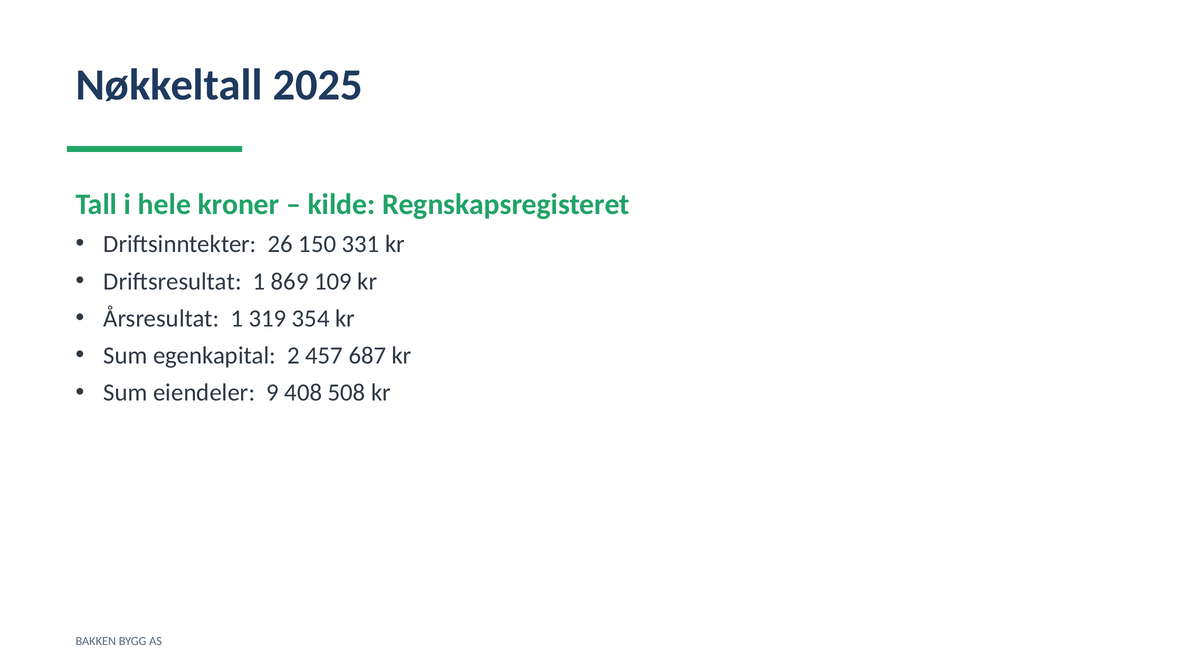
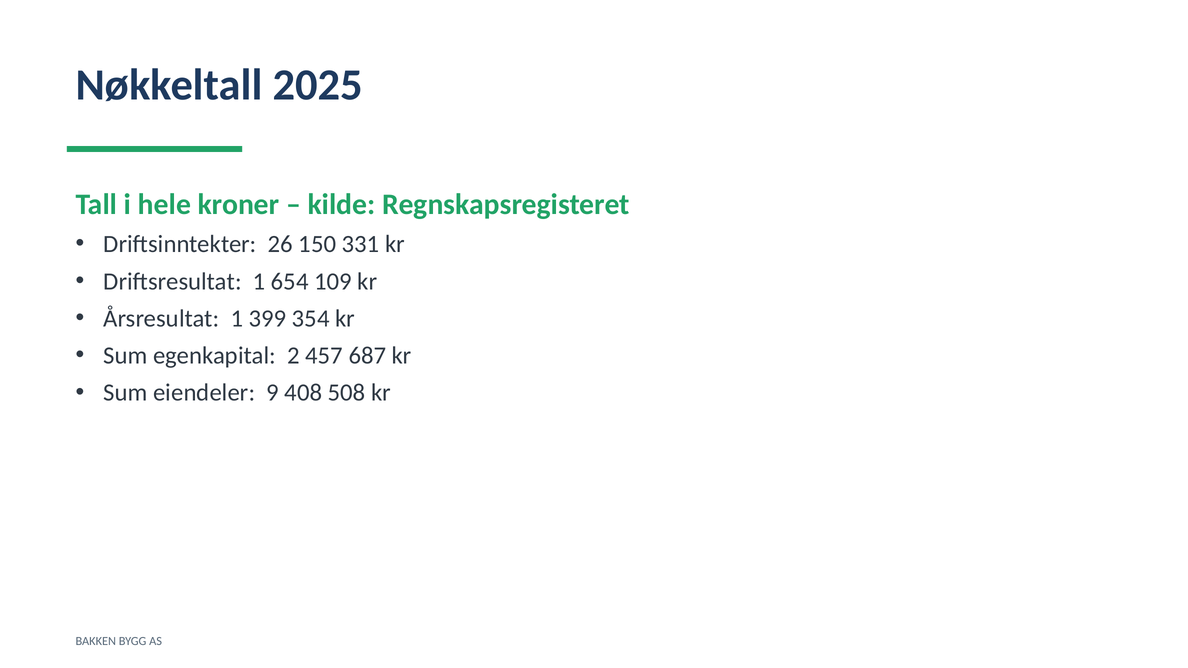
869: 869 -> 654
319: 319 -> 399
